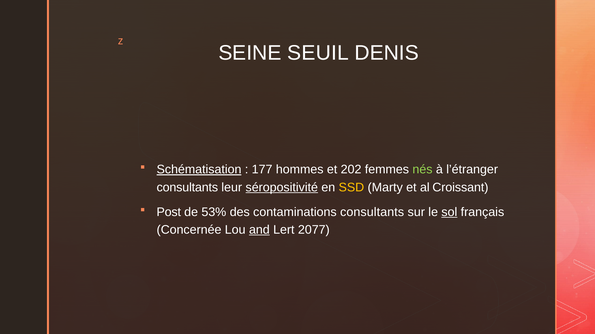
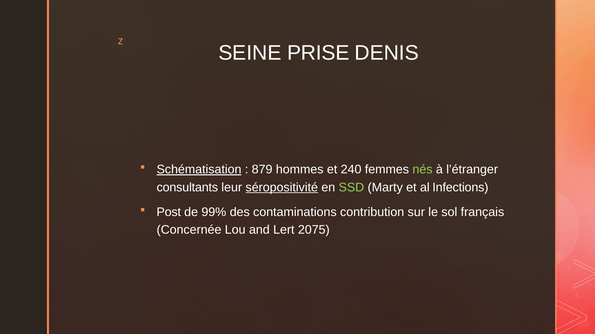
SEUIL: SEUIL -> PRISE
177: 177 -> 879
202: 202 -> 240
SSD colour: yellow -> light green
Croissant: Croissant -> Infections
53%: 53% -> 99%
contaminations consultants: consultants -> contribution
sol underline: present -> none
and underline: present -> none
2077: 2077 -> 2075
